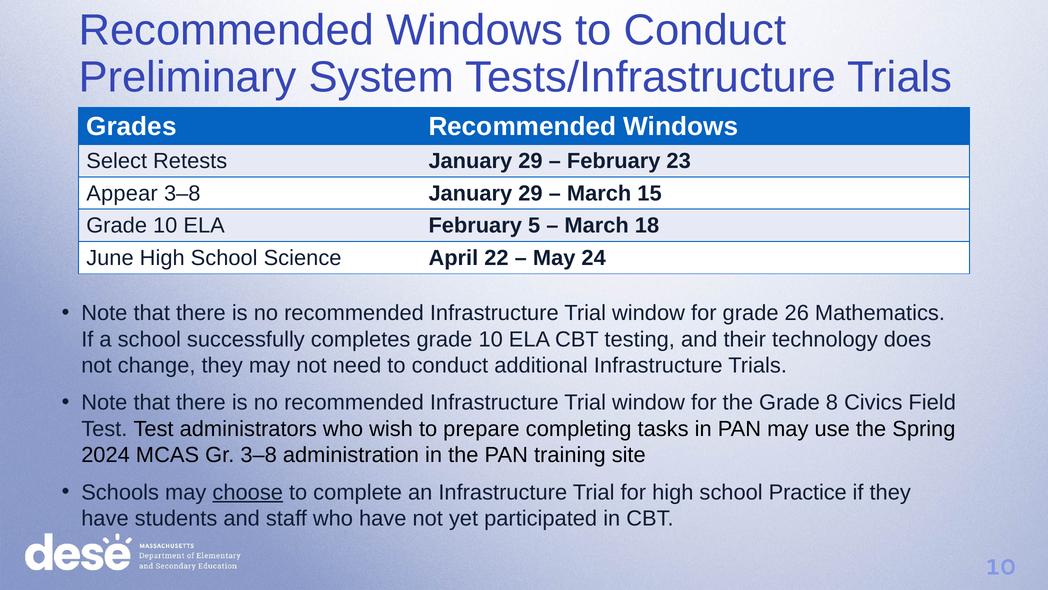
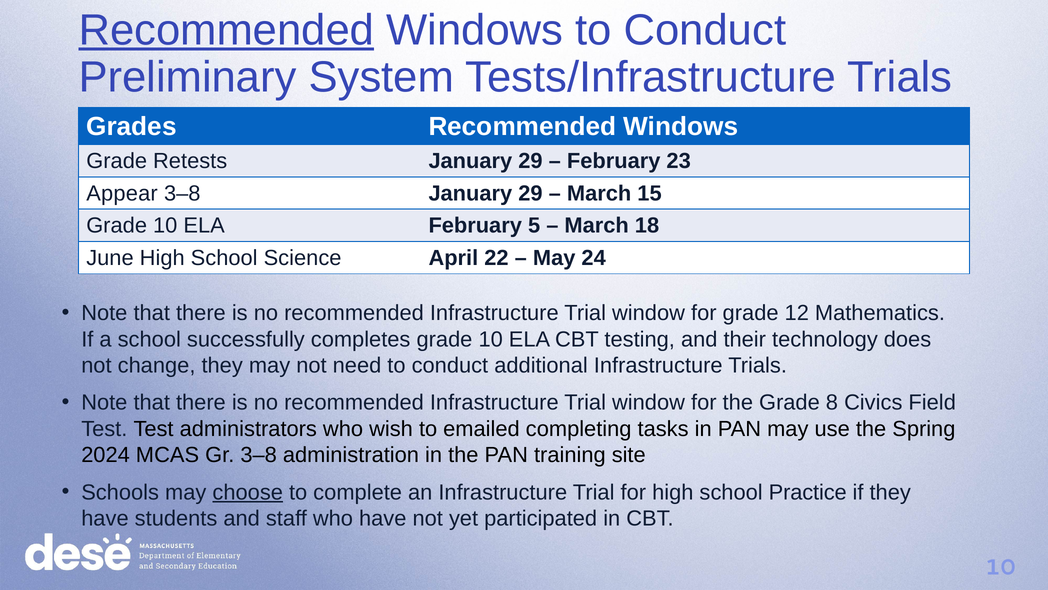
Recommended at (226, 30) underline: none -> present
Select at (117, 161): Select -> Grade
26: 26 -> 12
prepare: prepare -> emailed
